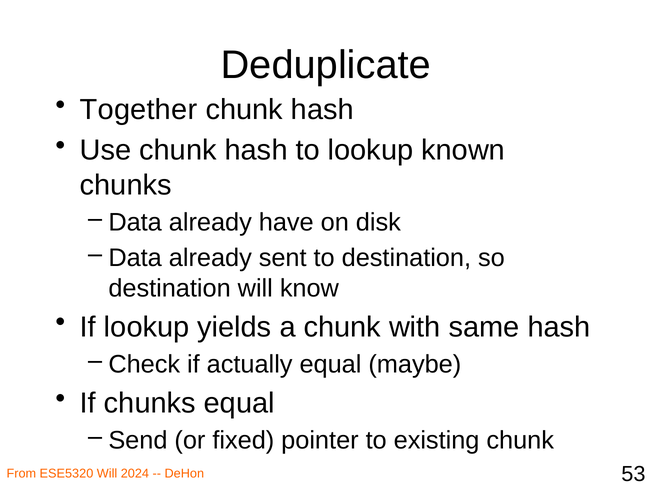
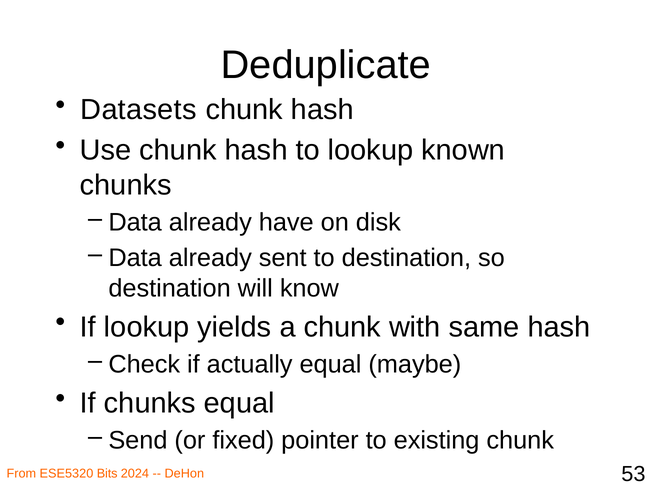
Together: Together -> Datasets
ESE5320 Will: Will -> Bits
